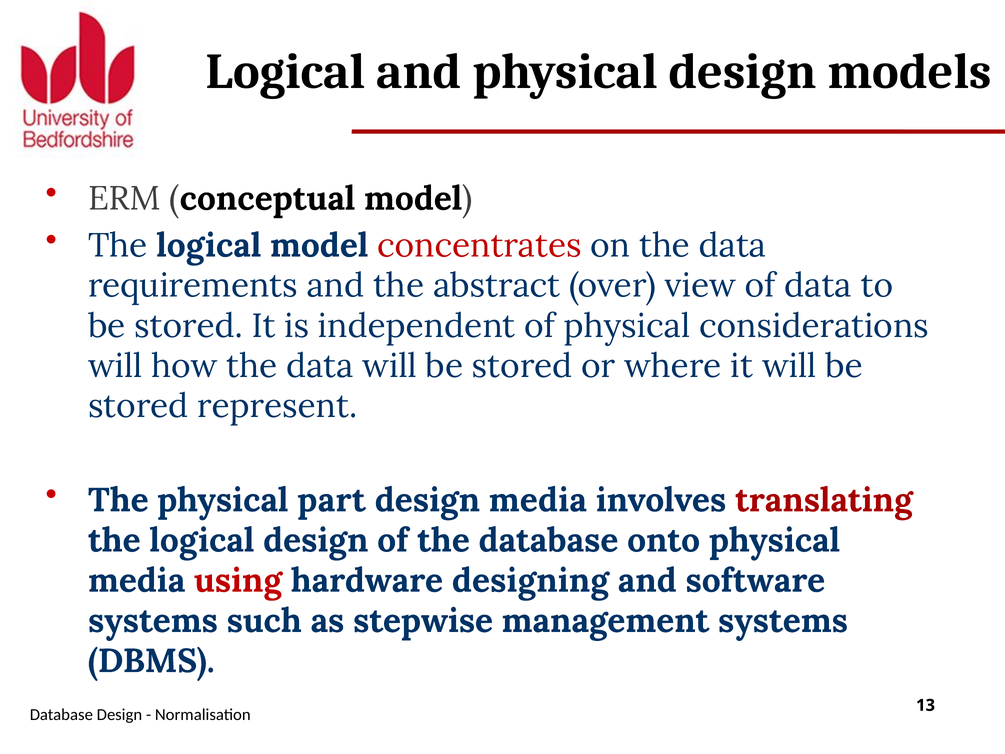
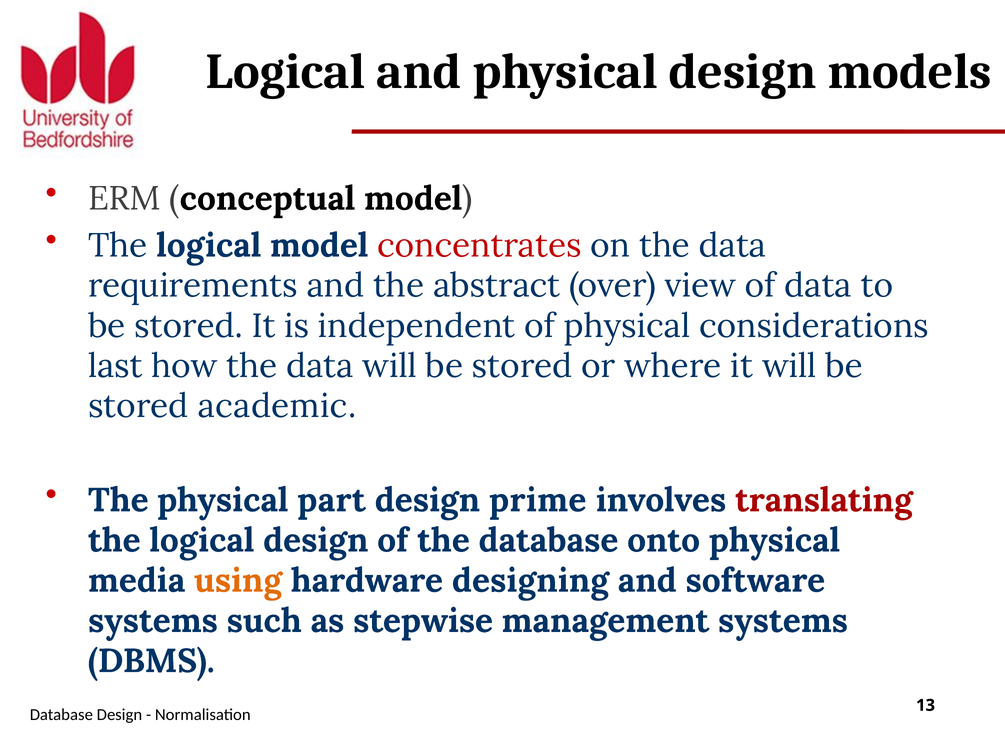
will at (115, 366): will -> last
represent: represent -> academic
design media: media -> prime
using colour: red -> orange
